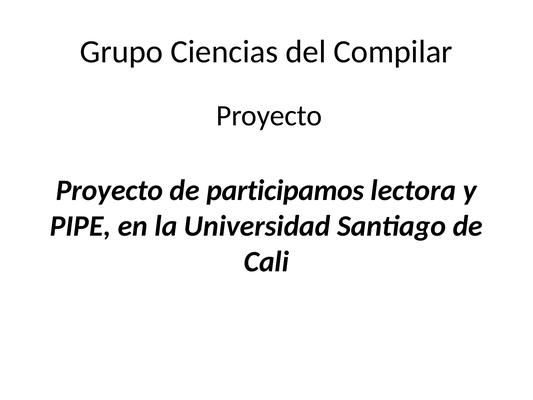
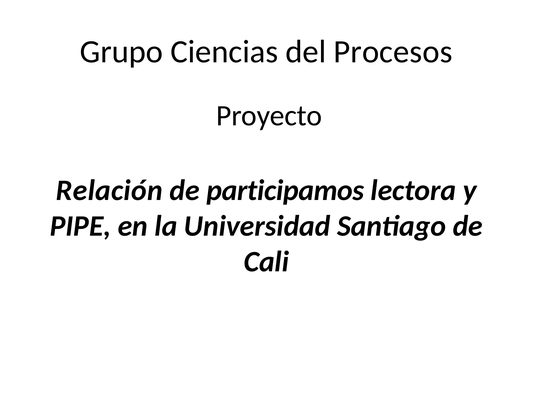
Compilar: Compilar -> Procesos
Proyecto at (110, 190): Proyecto -> Relación
